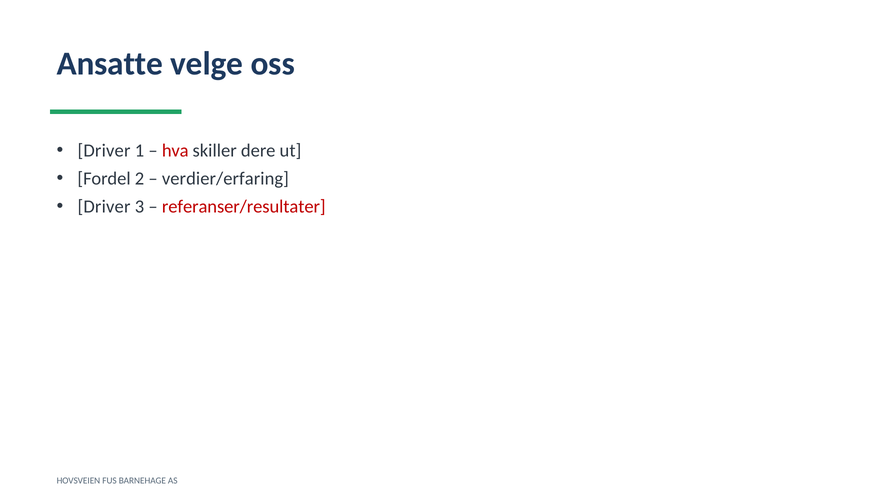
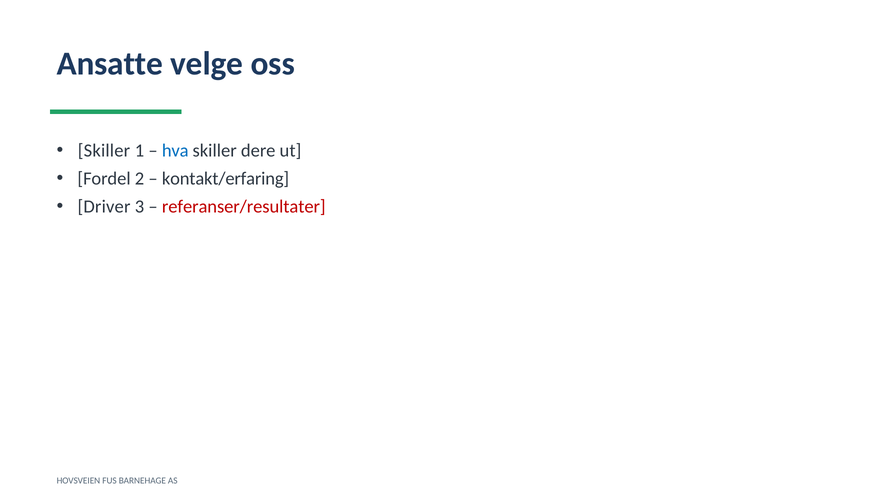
Driver at (104, 151): Driver -> Skiller
hva colour: red -> blue
verdier/erfaring: verdier/erfaring -> kontakt/erfaring
